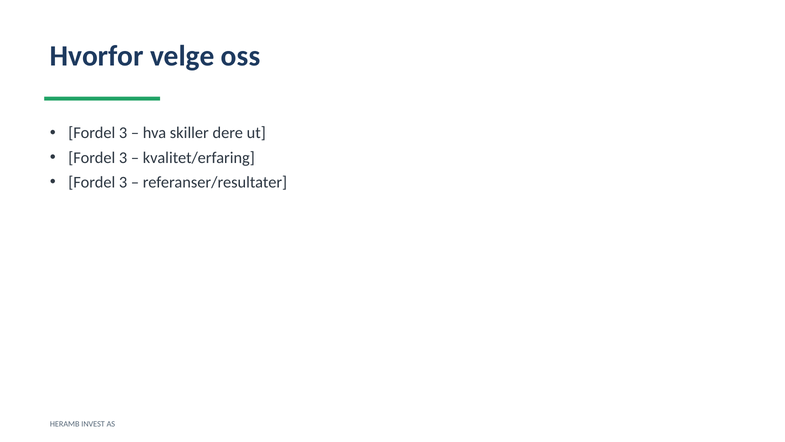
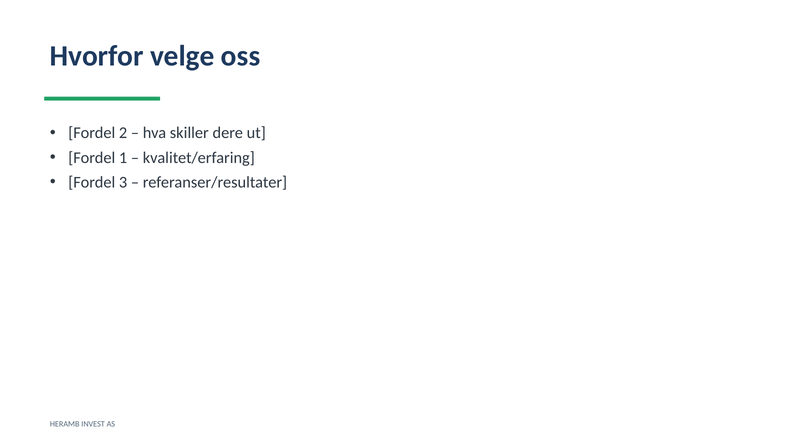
3 at (123, 133): 3 -> 2
3 at (123, 158): 3 -> 1
